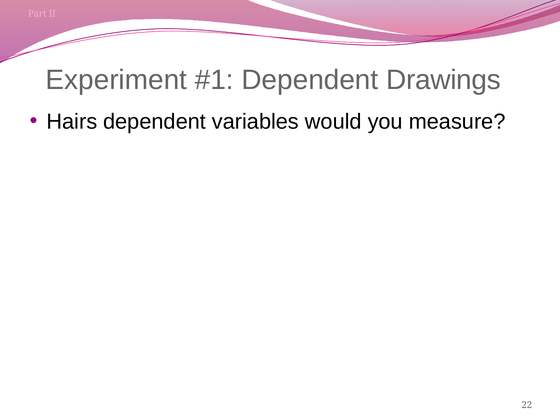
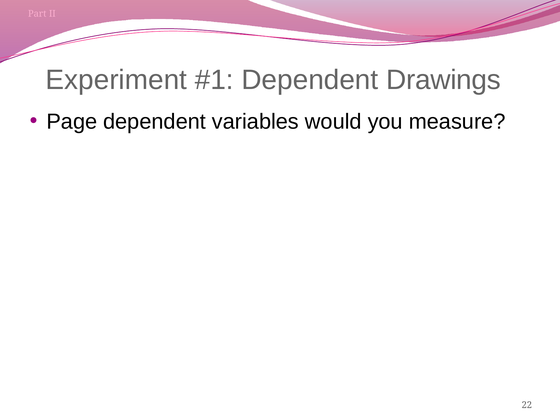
Hairs: Hairs -> Page
